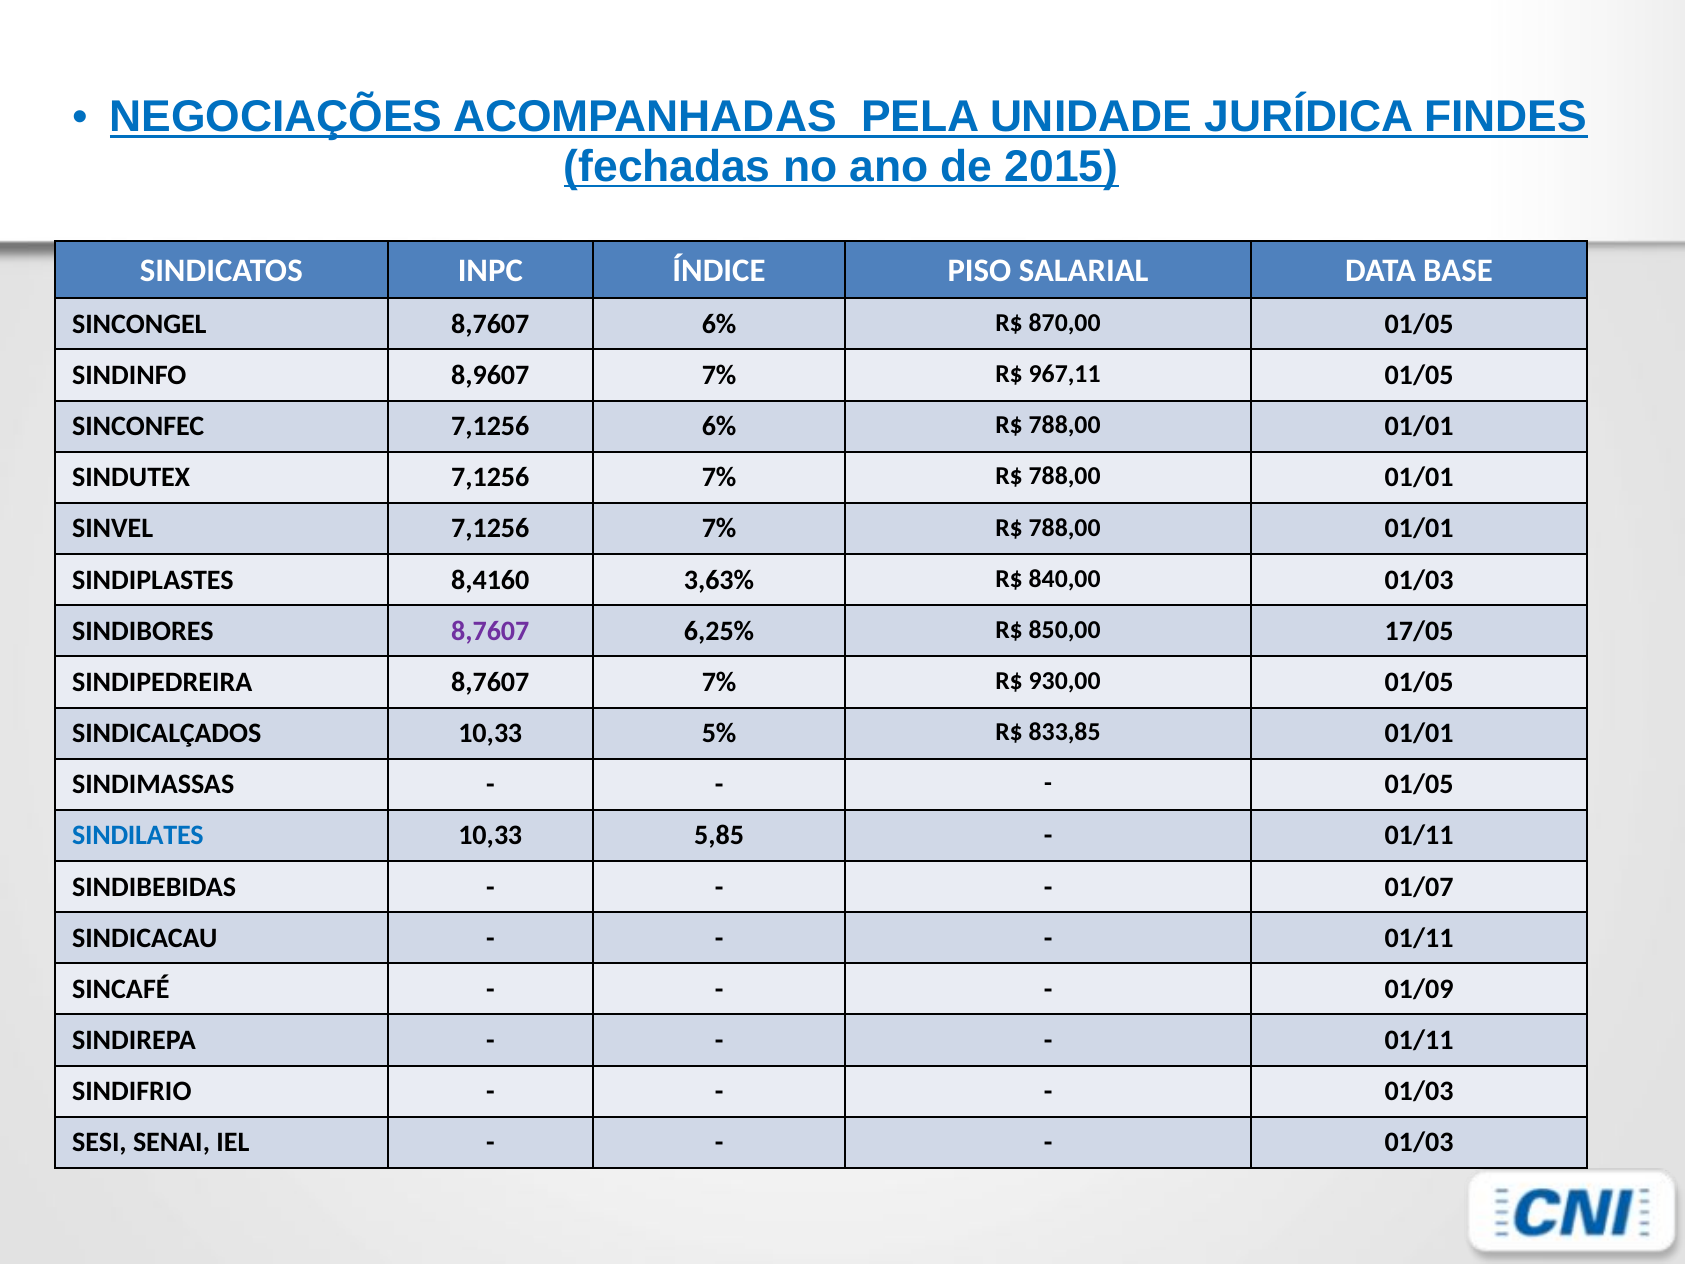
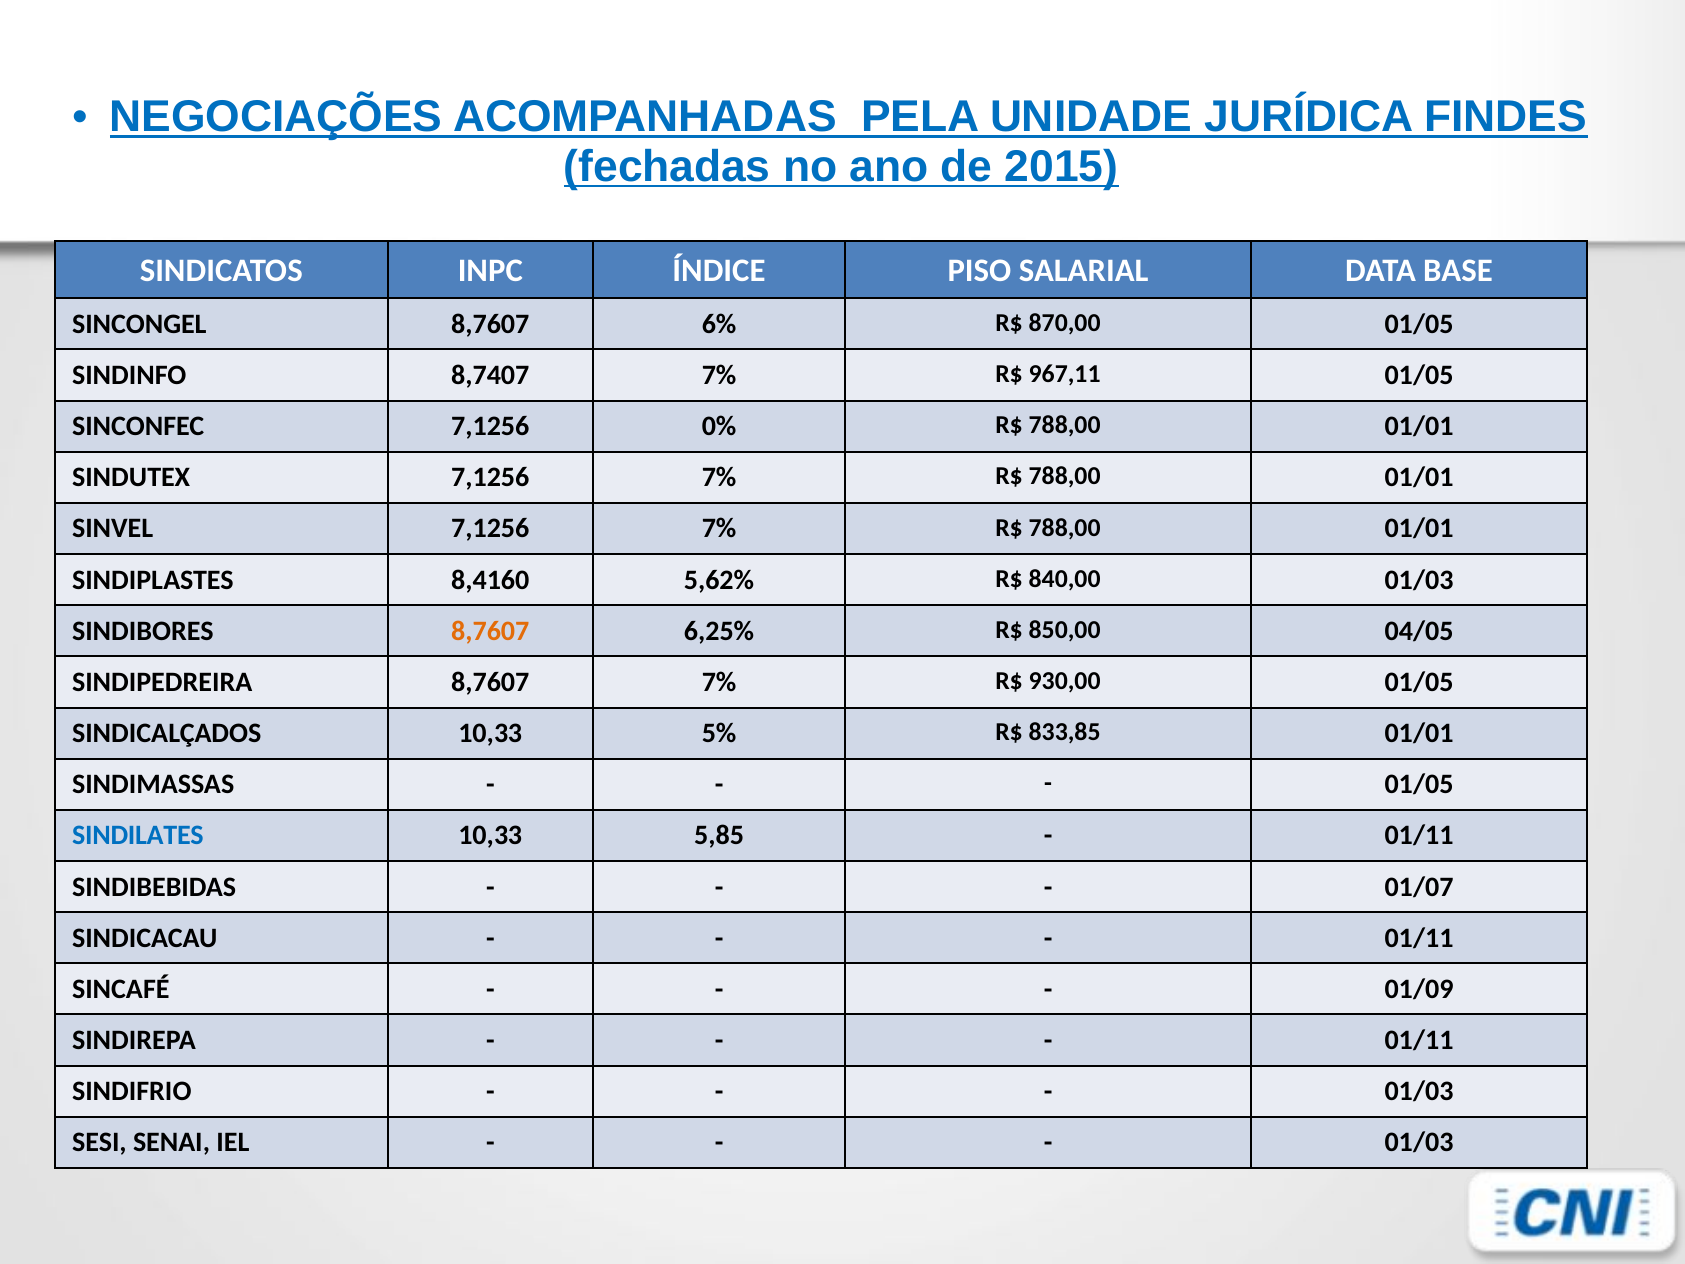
8,9607: 8,9607 -> 8,7407
7,1256 6%: 6% -> 0%
3,63%: 3,63% -> 5,62%
8,7607 at (490, 631) colour: purple -> orange
17/05: 17/05 -> 04/05
